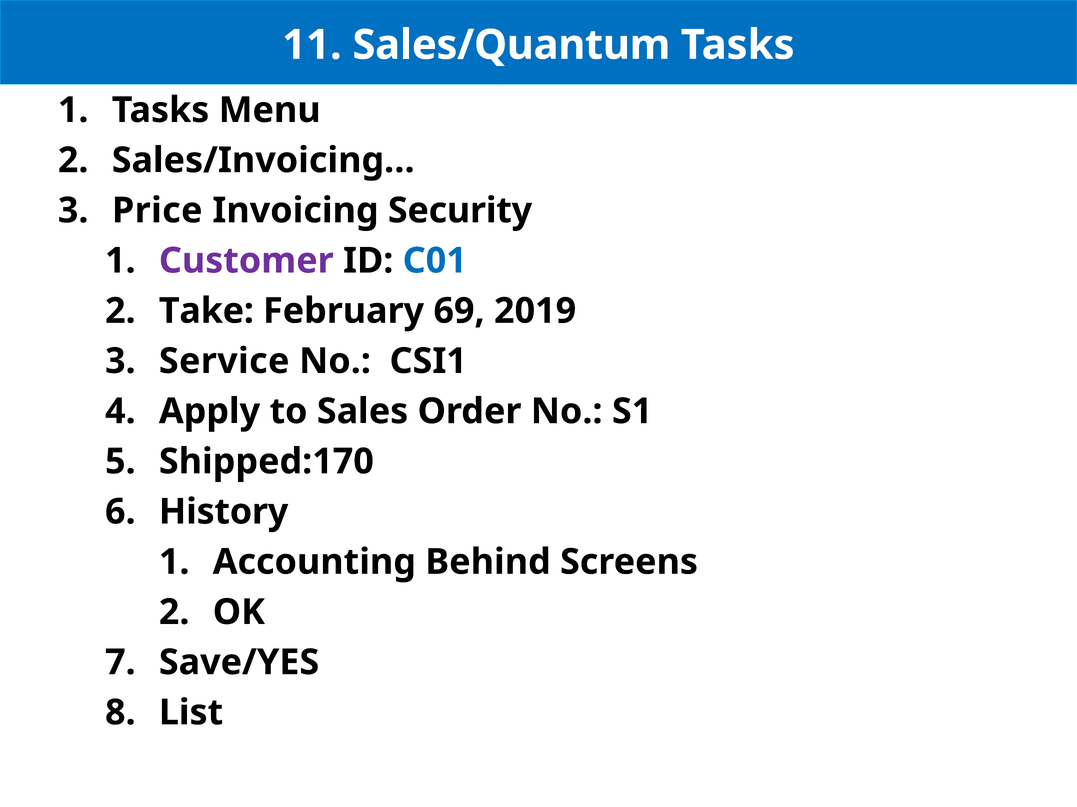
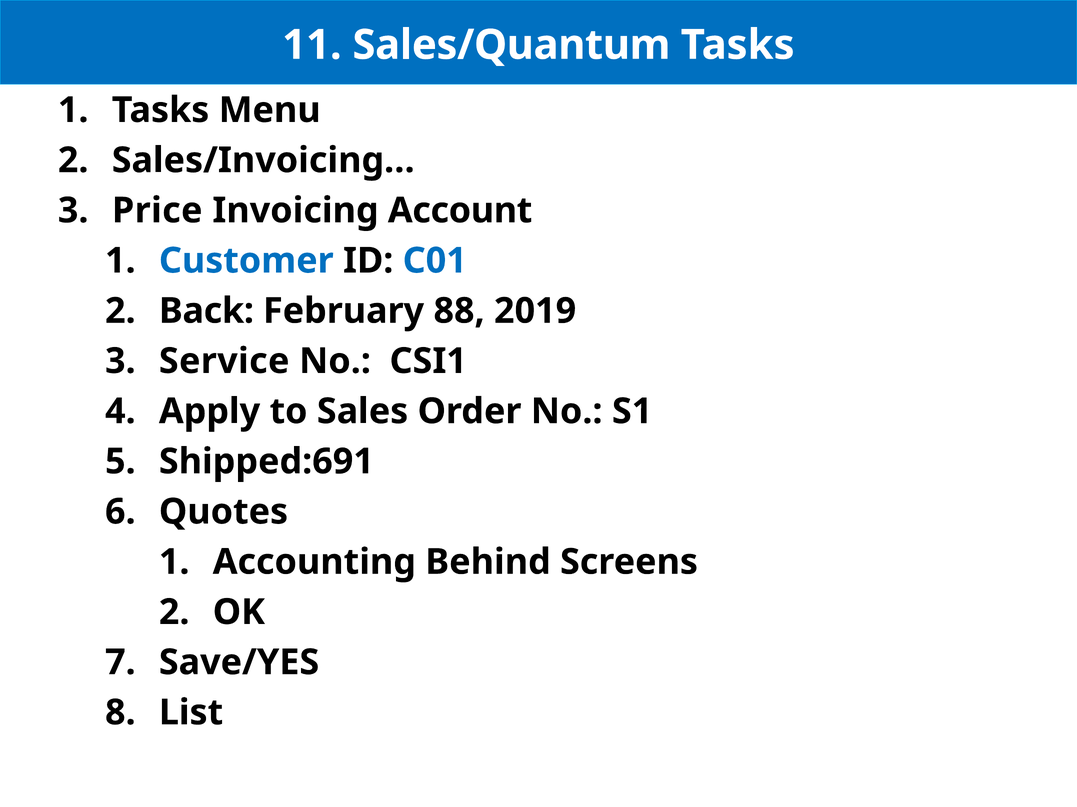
Security: Security -> Account
Customer colour: purple -> blue
Take: Take -> Back
69: 69 -> 88
Shipped:170: Shipped:170 -> Shipped:691
History: History -> Quotes
